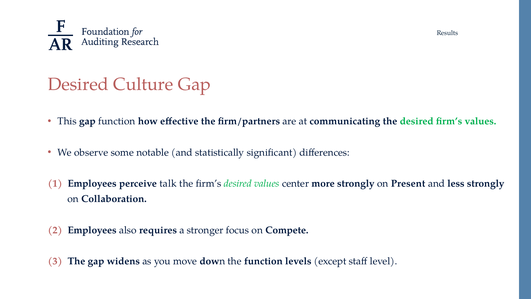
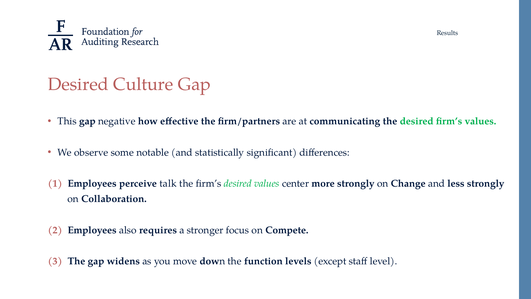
gap function: function -> negative
Present: Present -> Change
